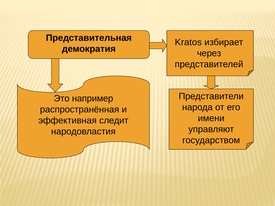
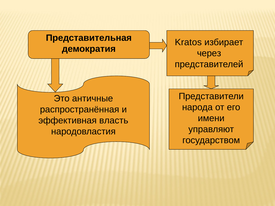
например: например -> античные
следит: следит -> власть
